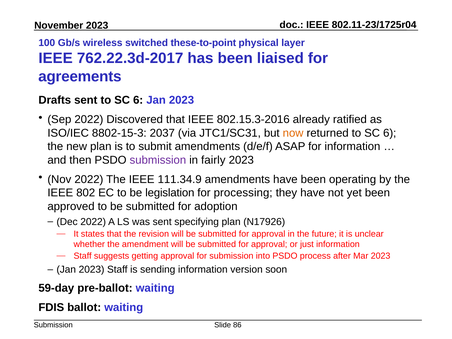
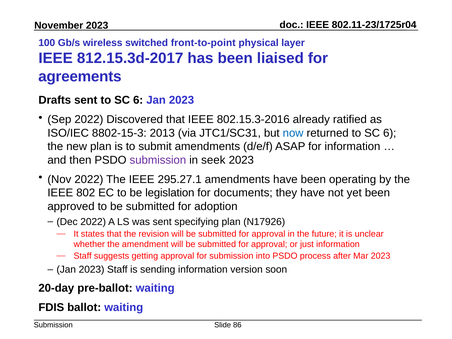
these-to-point: these-to-point -> front-to-point
762.22.3d-2017: 762.22.3d-2017 -> 812.15.3d-2017
2037: 2037 -> 2013
now colour: orange -> blue
fairly: fairly -> seek
111.34.9: 111.34.9 -> 295.27.1
processing: processing -> documents
59-day: 59-day -> 20-day
